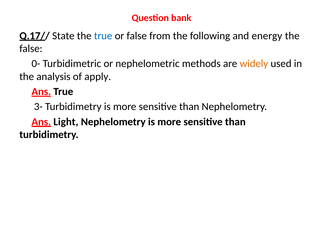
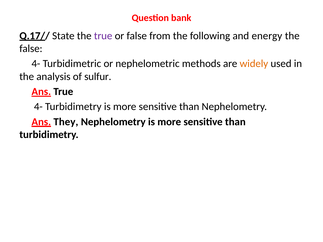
true at (103, 36) colour: blue -> purple
0- at (36, 64): 0- -> 4-
apply: apply -> sulfur
3- at (38, 107): 3- -> 4-
Light: Light -> They
